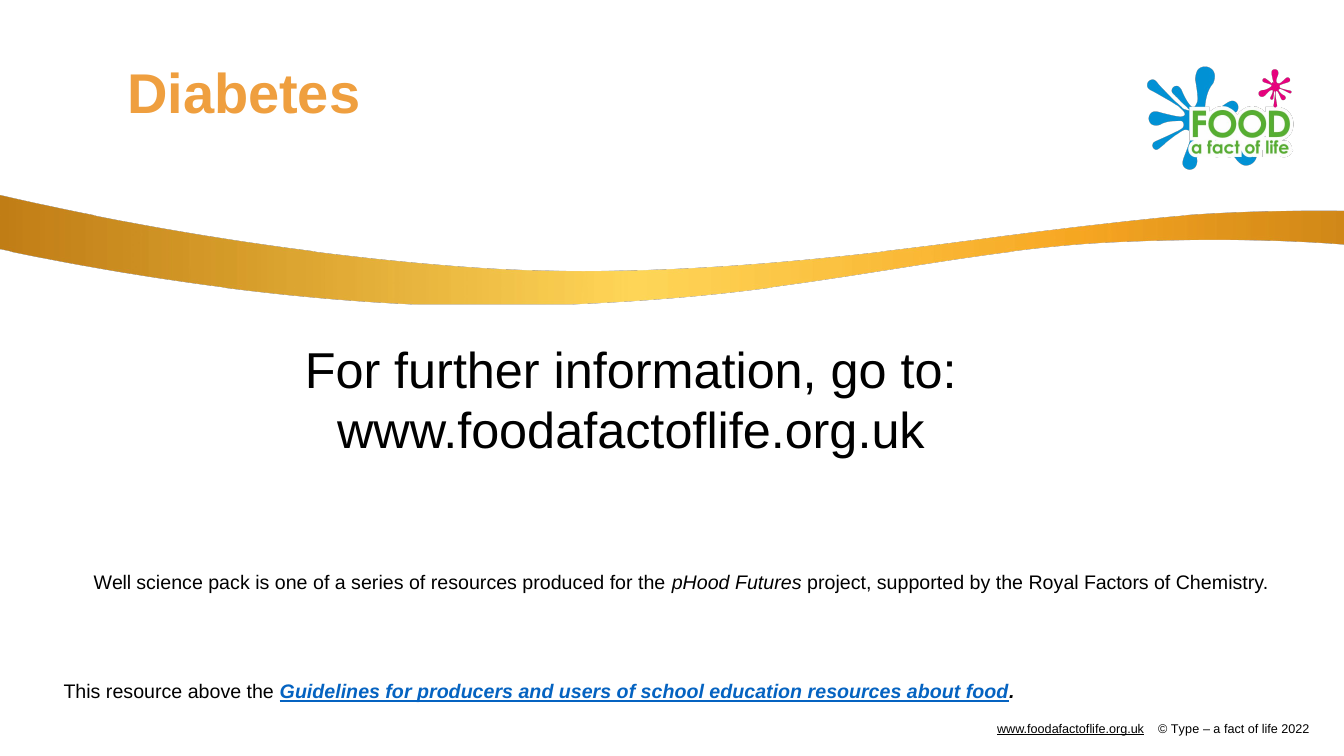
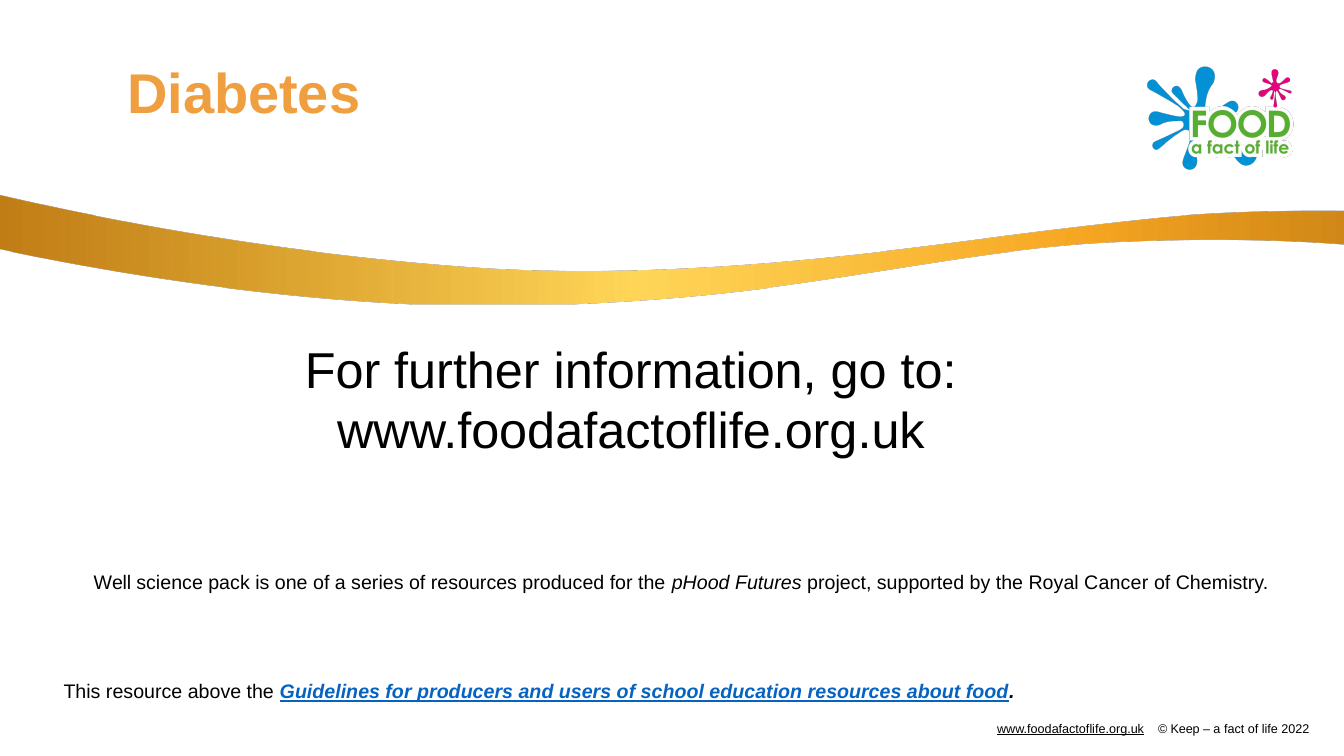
Factors: Factors -> Cancer
Type: Type -> Keep
